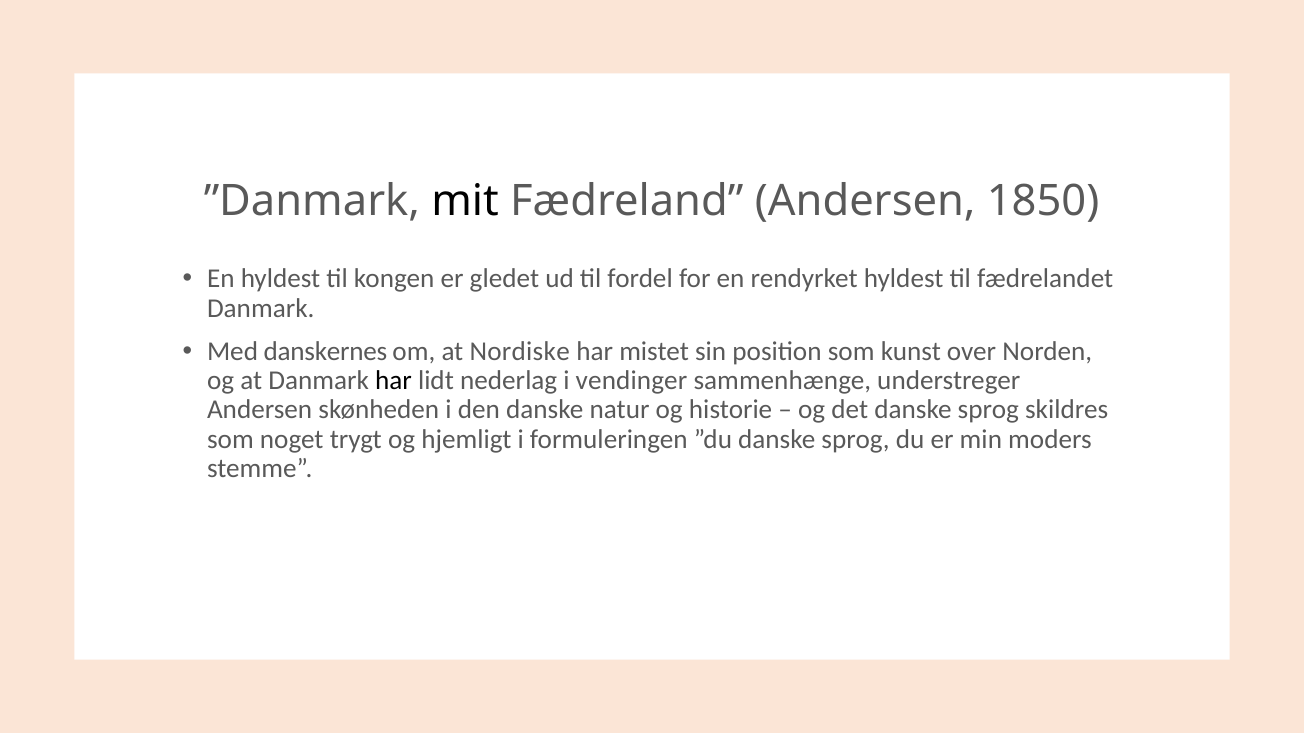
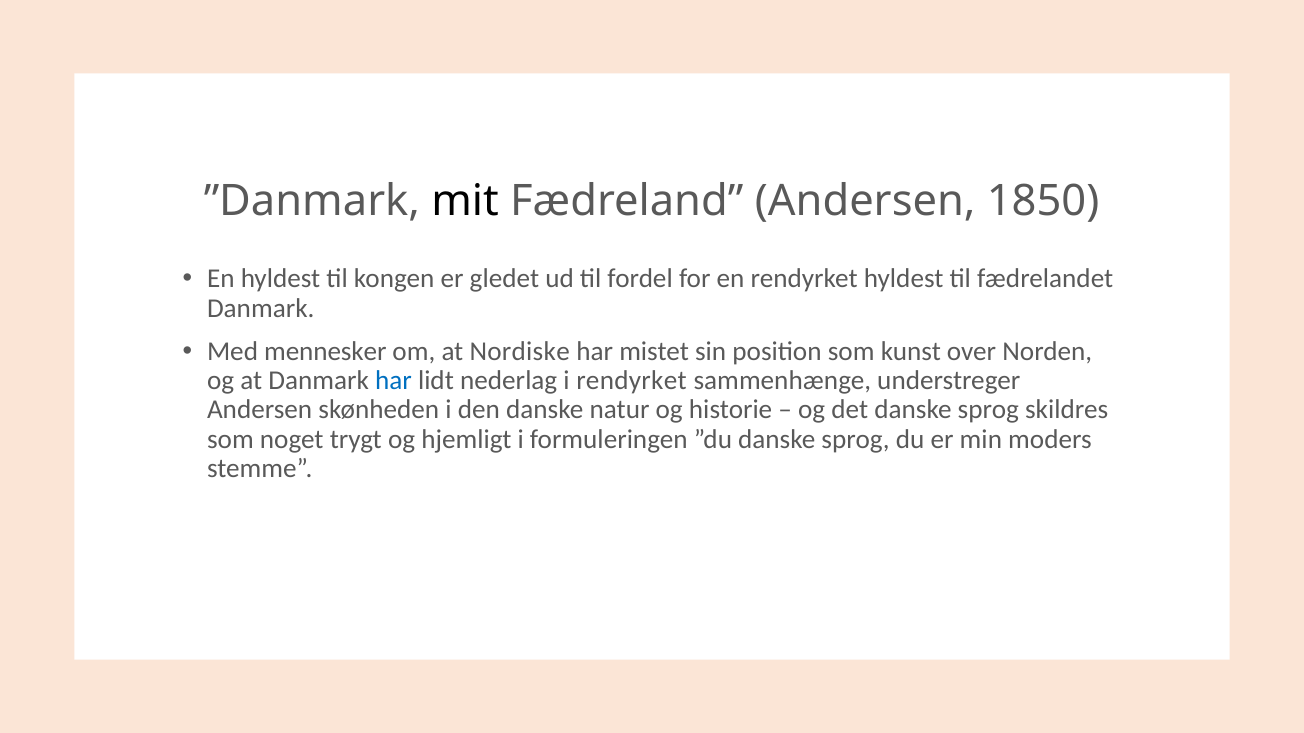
danskernes: danskernes -> mennesker
har at (394, 381) colour: black -> blue
i vendinger: vendinger -> rendyrket
